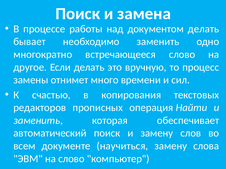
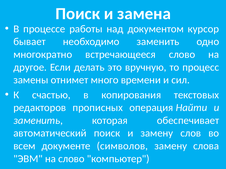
документом делать: делать -> курсор
научиться: научиться -> символов
